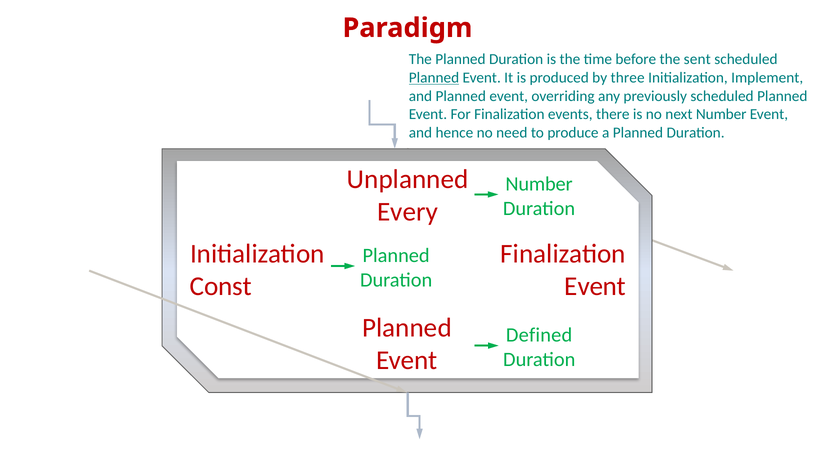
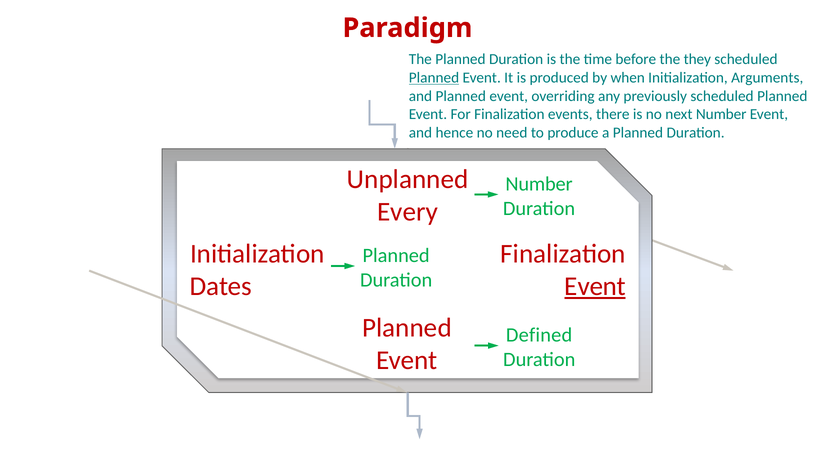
sent: sent -> they
three: three -> when
Implement: Implement -> Arguments
Const: Const -> Dates
Event at (595, 287) underline: none -> present
